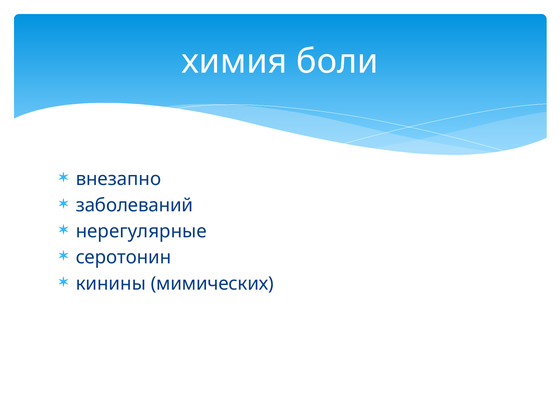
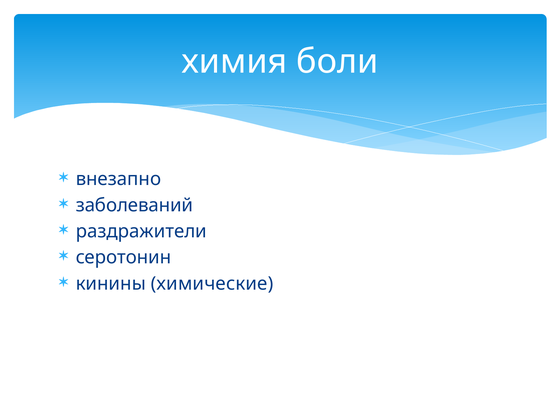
нерегулярные: нерегулярные -> раздражители
мимических: мимических -> химические
